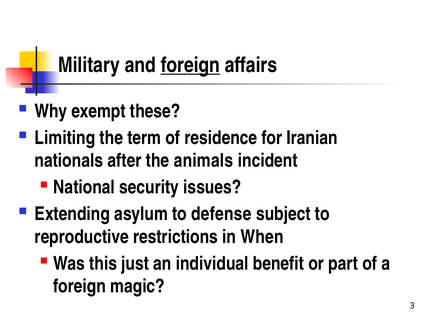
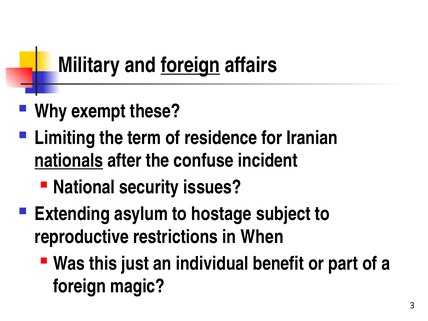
nationals underline: none -> present
animals: animals -> confuse
defense: defense -> hostage
